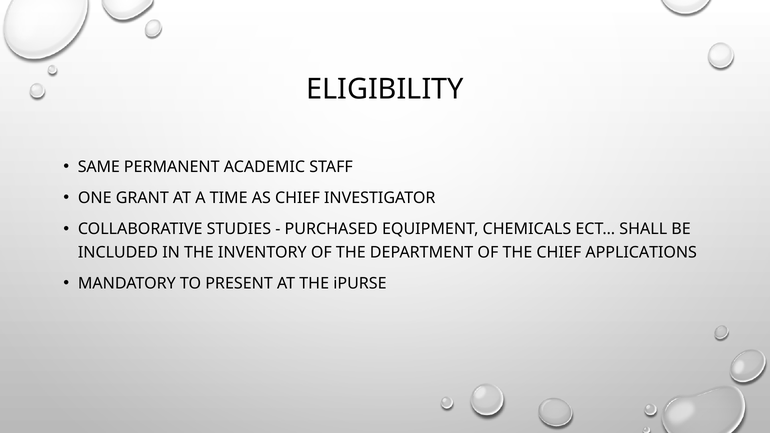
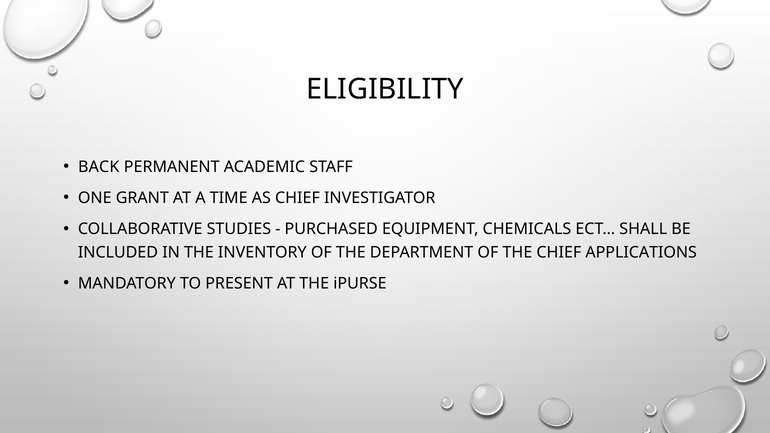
SAME: SAME -> BACK
